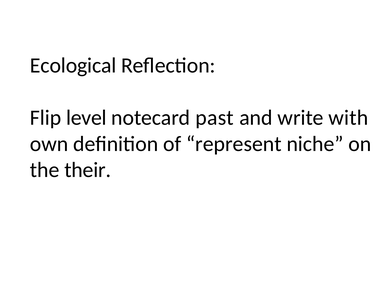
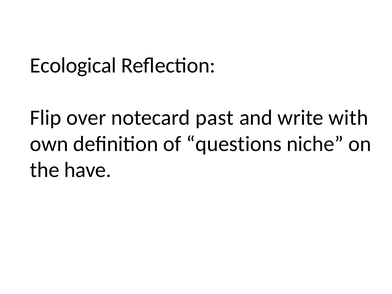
level: level -> over
represent: represent -> questions
their: their -> have
